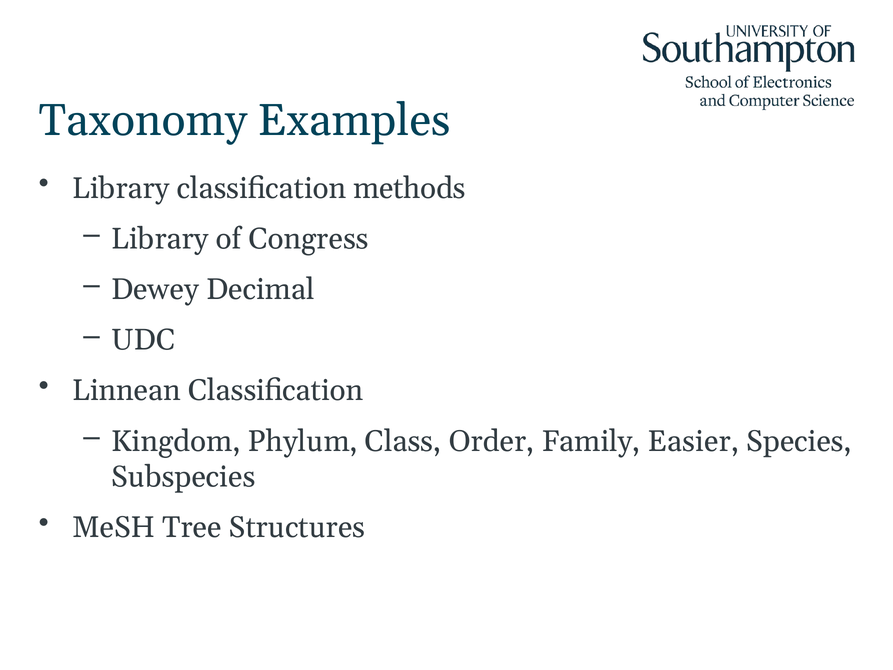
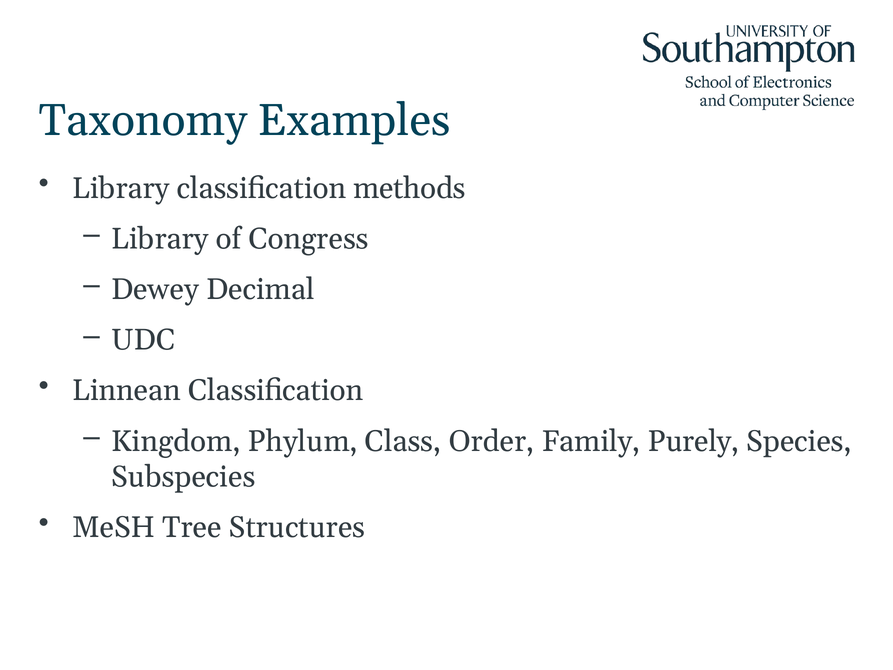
Easier: Easier -> Purely
